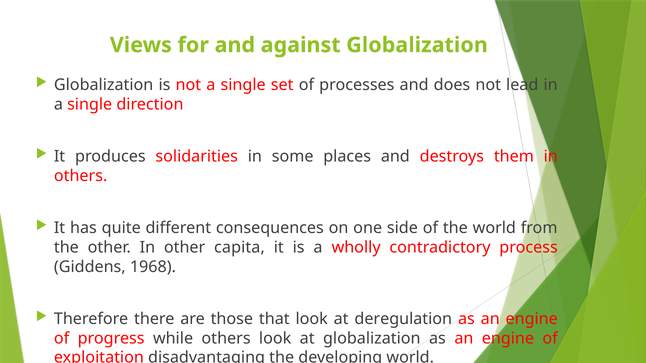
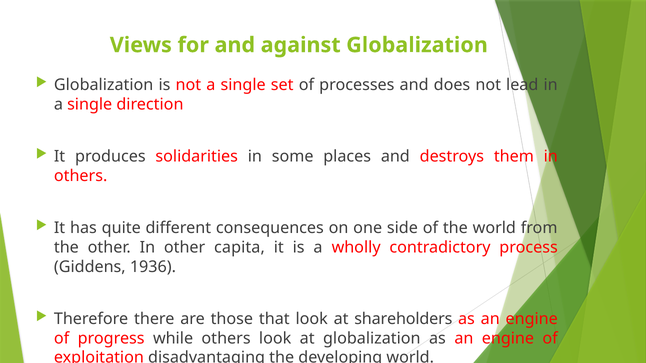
1968: 1968 -> 1936
deregulation: deregulation -> shareholders
